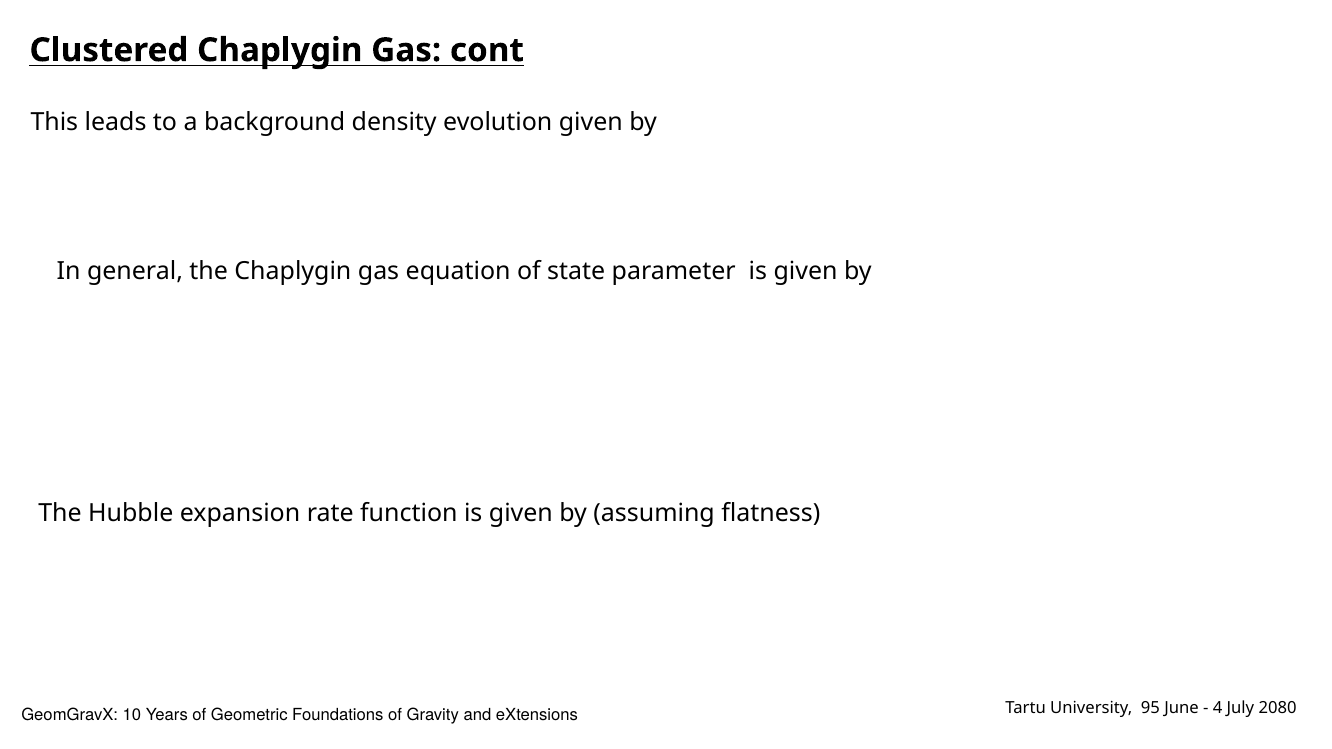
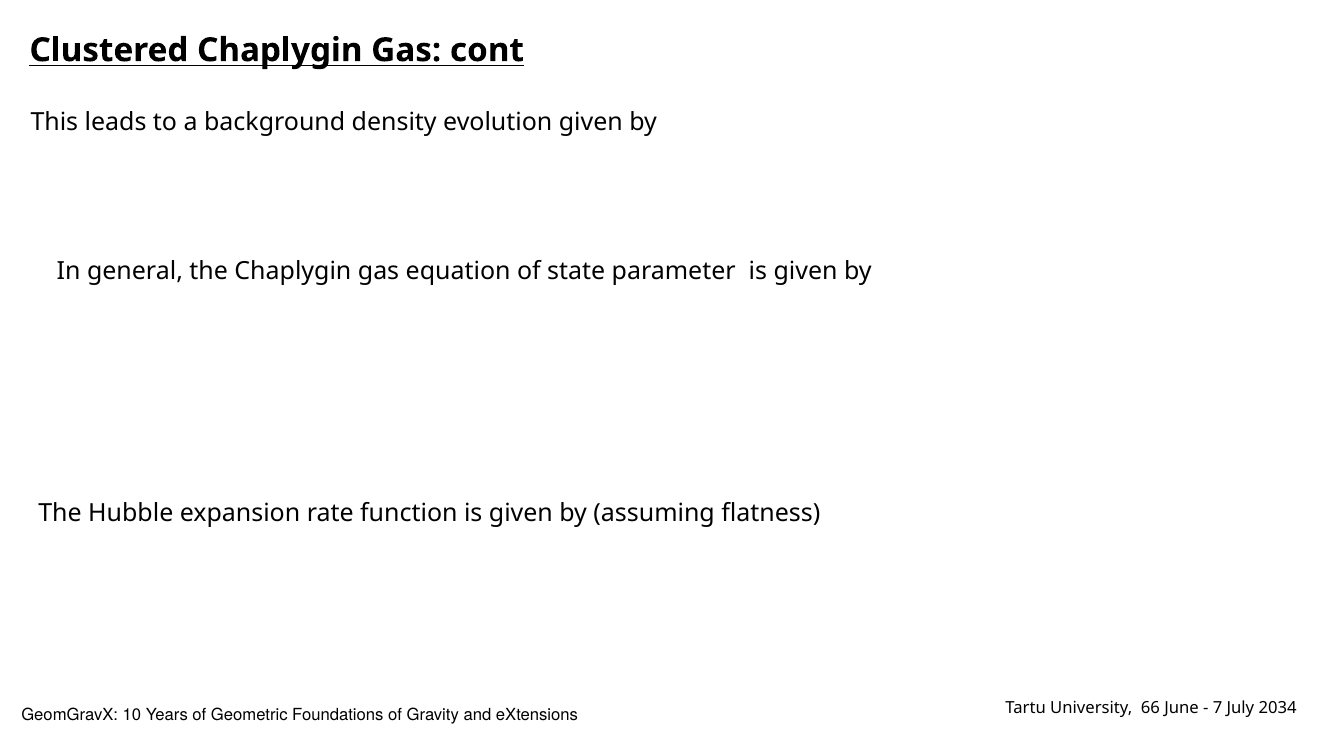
95: 95 -> 66
4: 4 -> 7
2080: 2080 -> 2034
